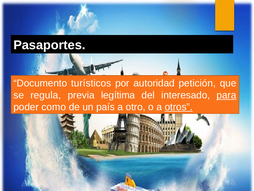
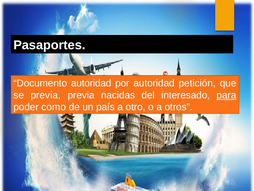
Documento turísticos: turísticos -> autoridad
se regula: regula -> previa
legítima: legítima -> nacidas
otros underline: present -> none
